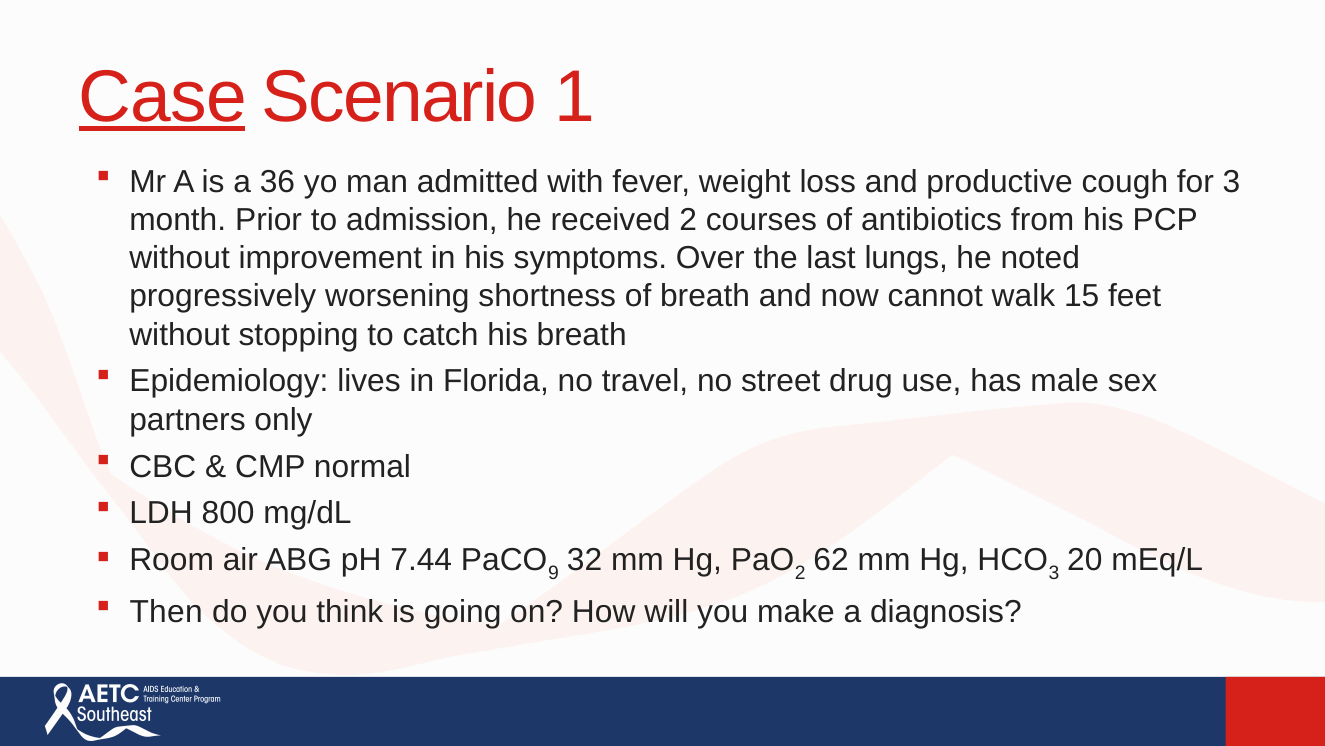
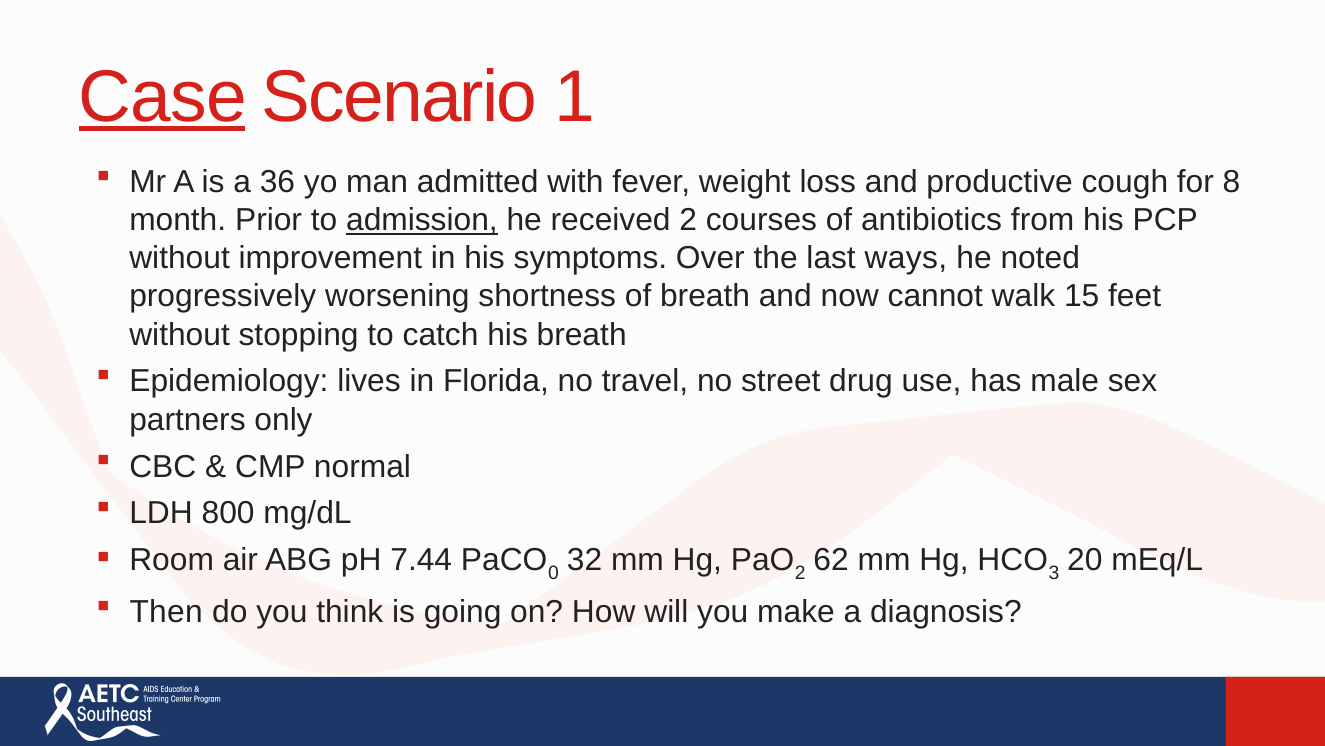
for 3: 3 -> 8
admission underline: none -> present
lungs: lungs -> ways
9: 9 -> 0
